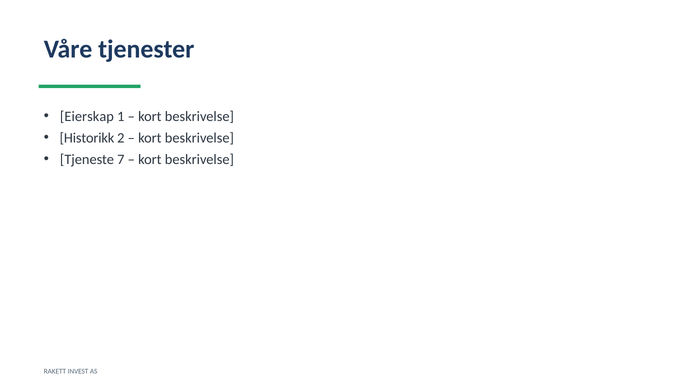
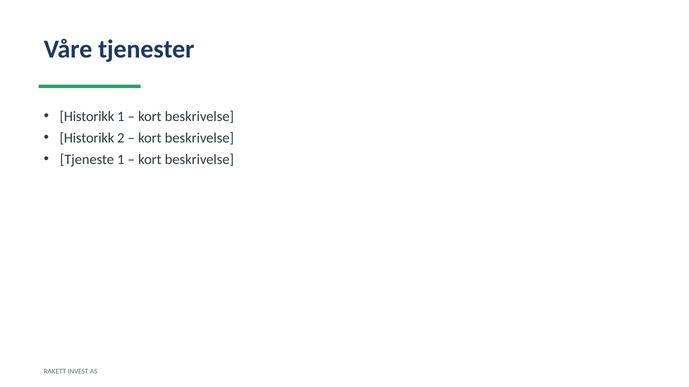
Eierskap at (87, 117): Eierskap -> Historikk
Tjeneste 7: 7 -> 1
